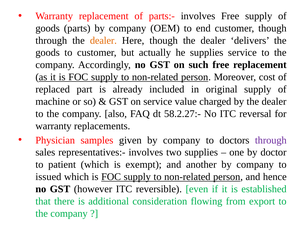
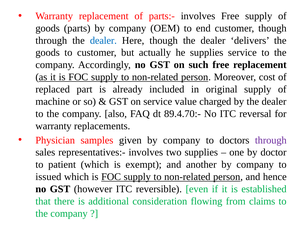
dealer at (103, 40) colour: orange -> blue
58.2.27:-: 58.2.27:- -> 89.4.70:-
export: export -> claims
